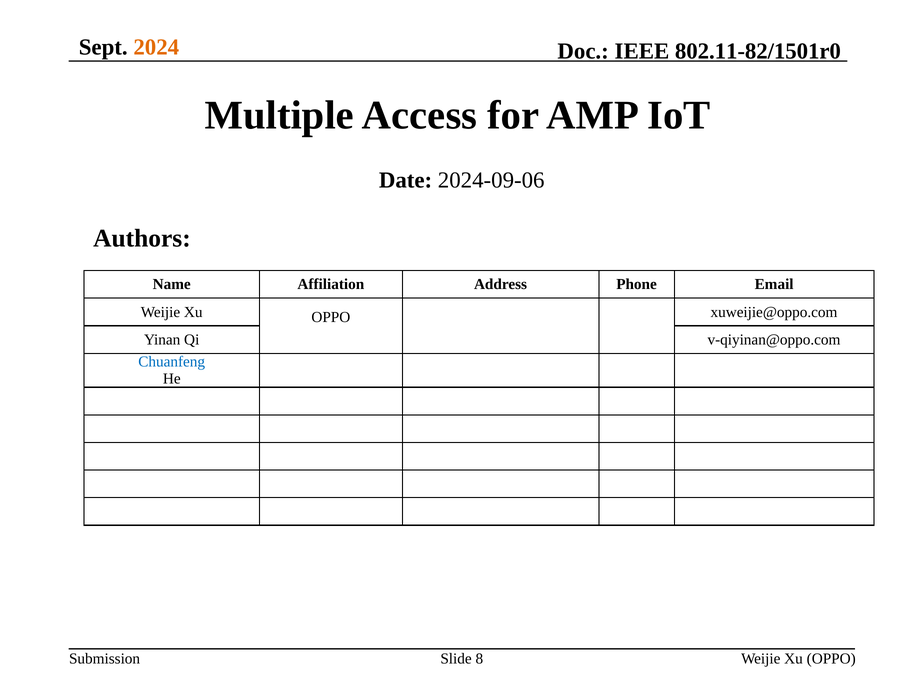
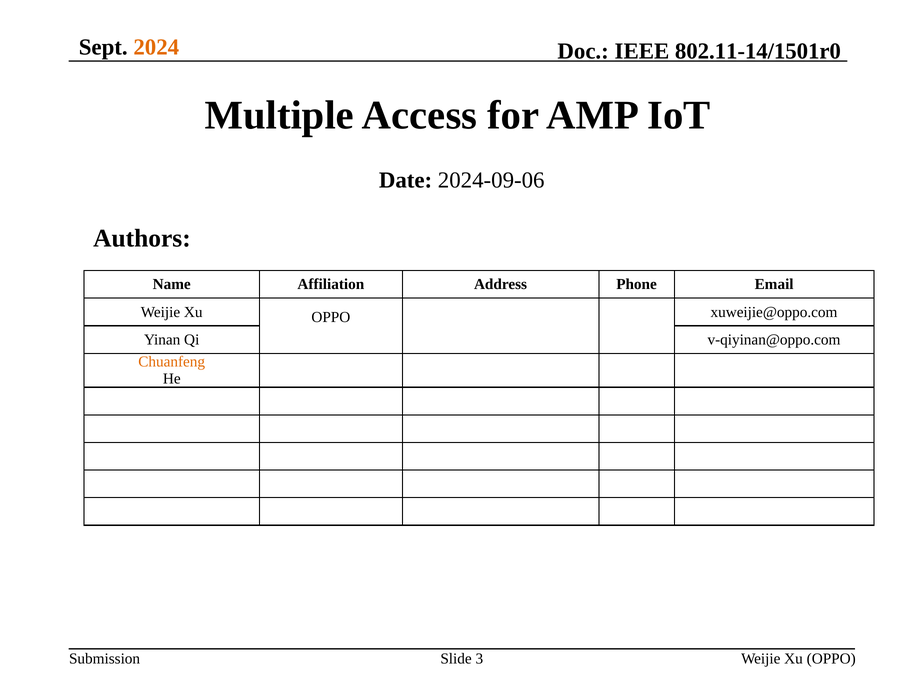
802.11-82/1501r0: 802.11-82/1501r0 -> 802.11-14/1501r0
Chuanfeng colour: blue -> orange
8: 8 -> 3
